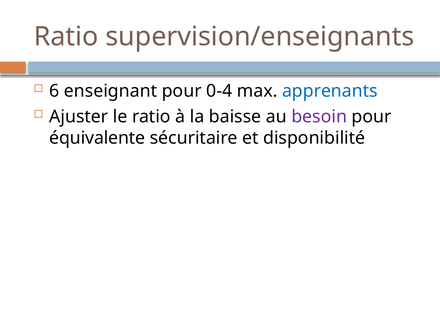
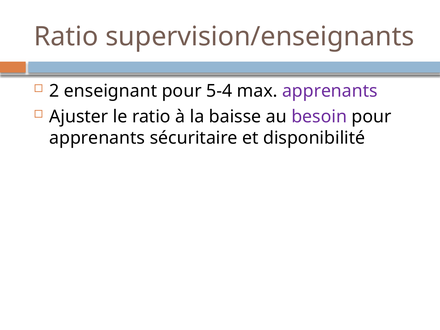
6: 6 -> 2
0-4: 0-4 -> 5-4
apprenants at (330, 91) colour: blue -> purple
équivalente at (97, 138): équivalente -> apprenants
